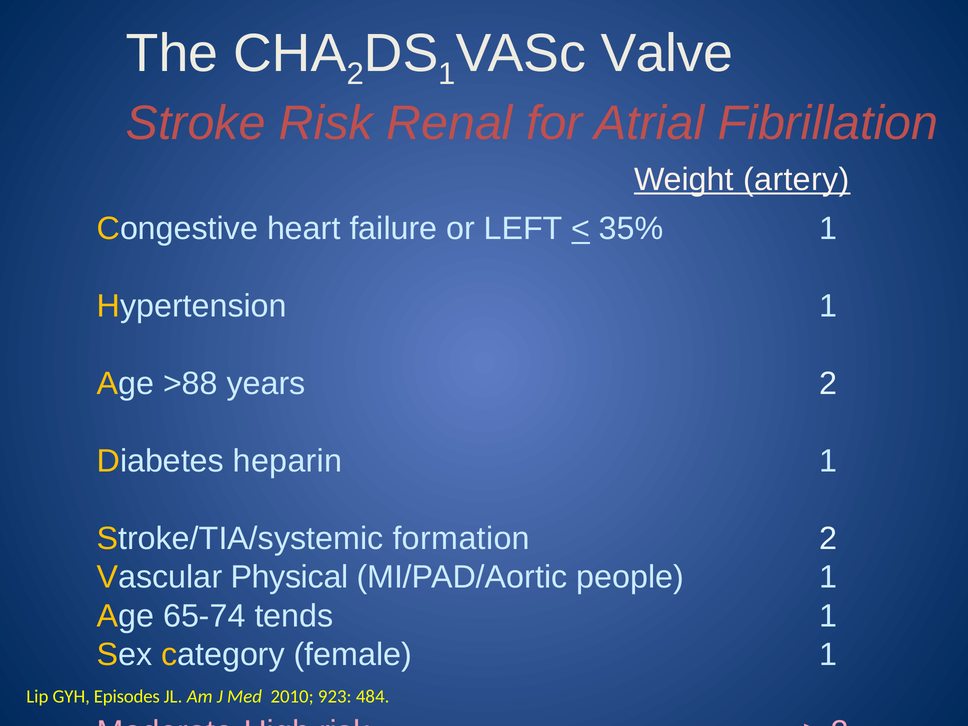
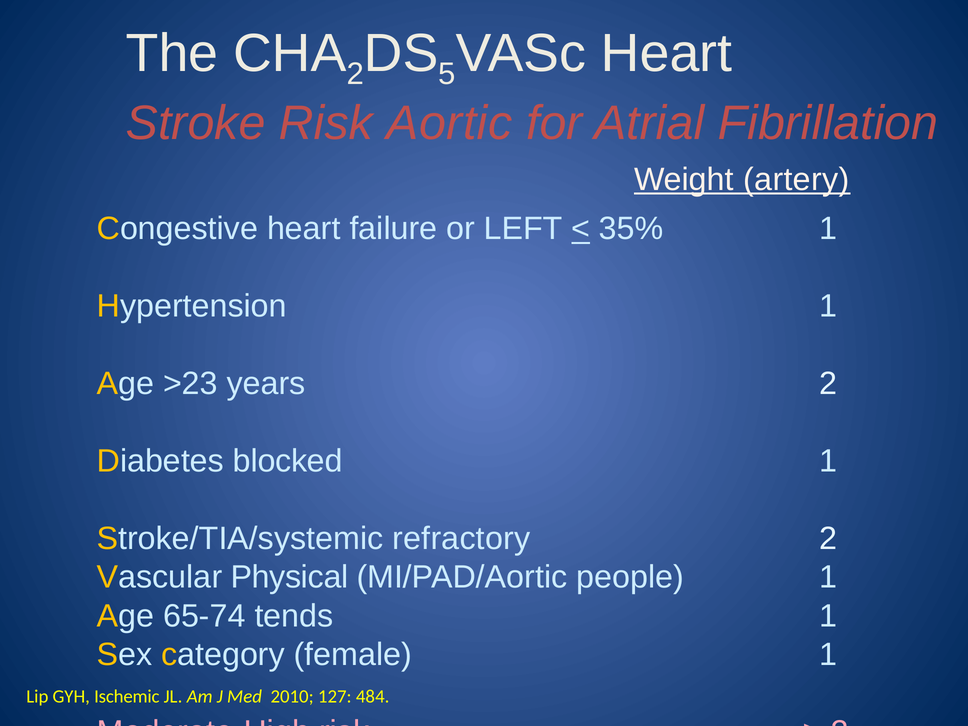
1 at (447, 74): 1 -> 5
Valve at (667, 53): Valve -> Heart
Renal: Renal -> Aortic
>88: >88 -> >23
heparin: heparin -> blocked
formation: formation -> refractory
Episodes: Episodes -> Ischemic
923: 923 -> 127
